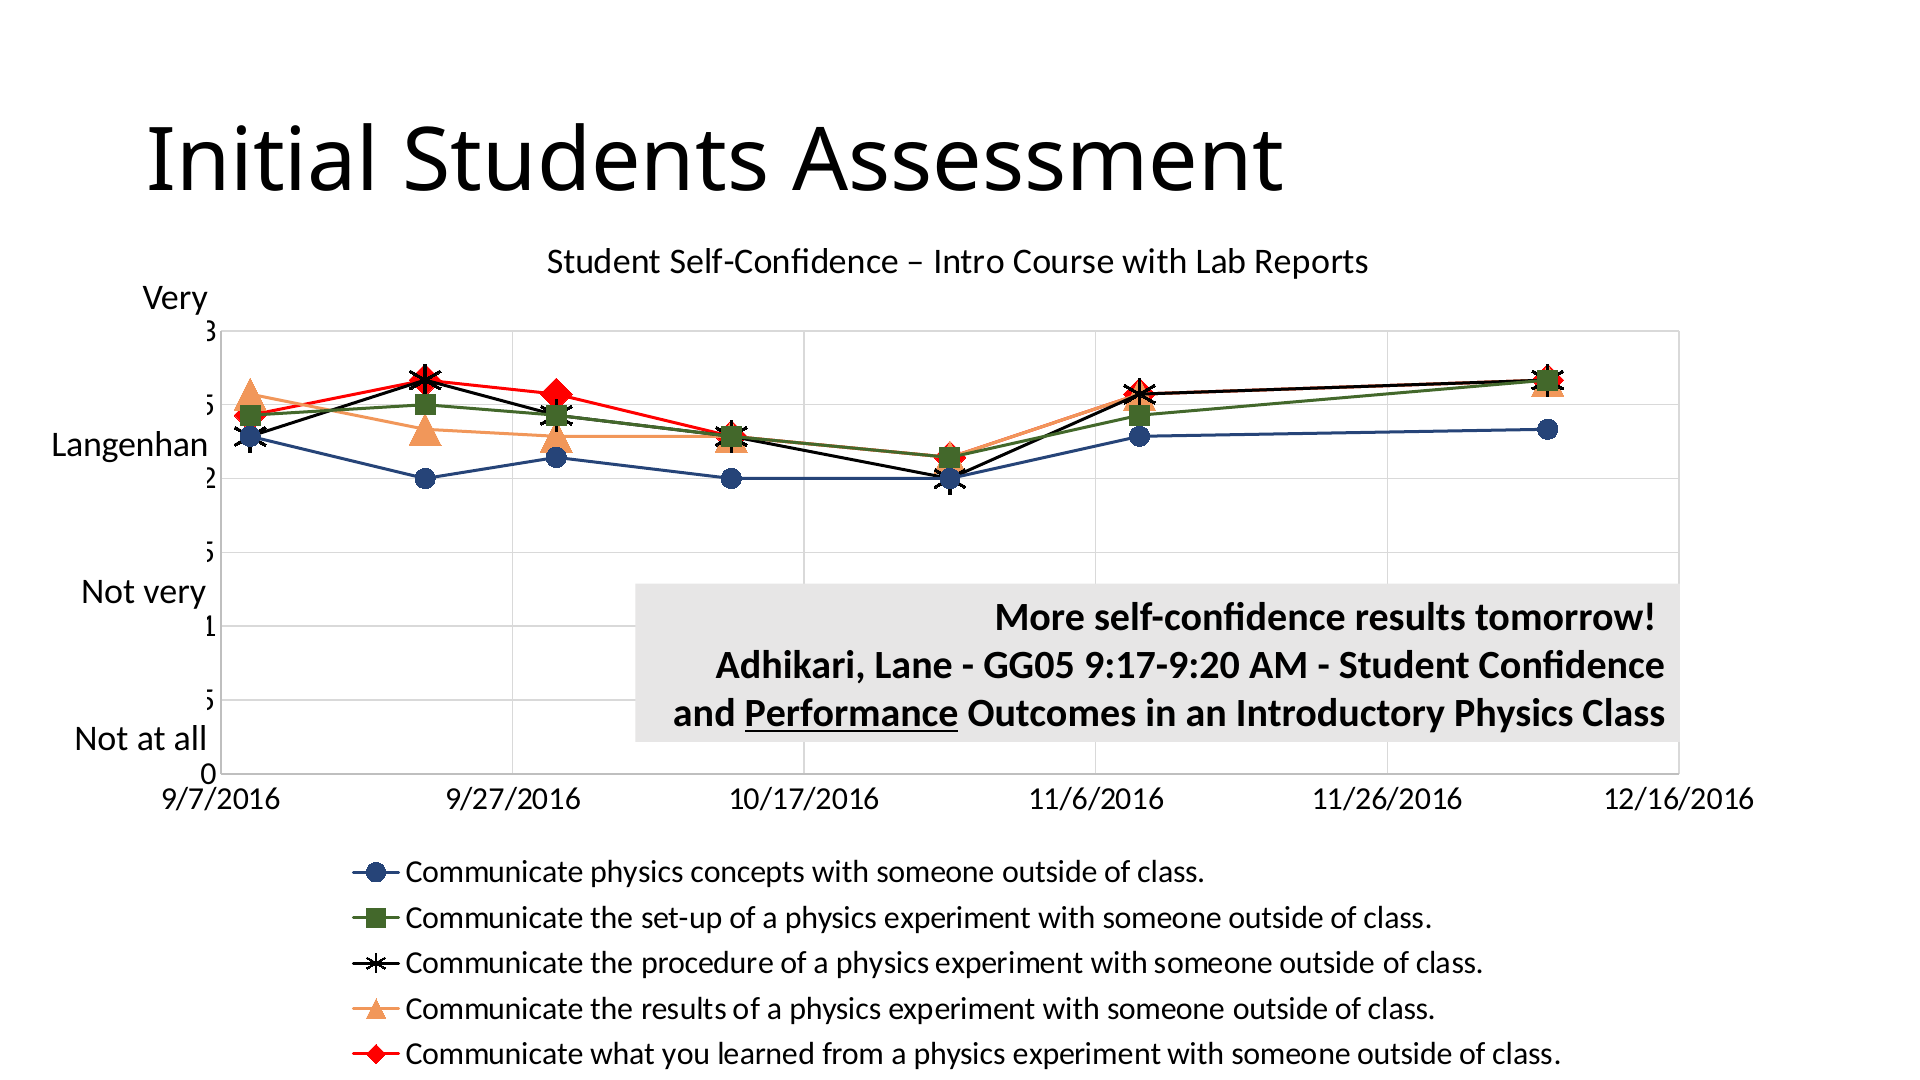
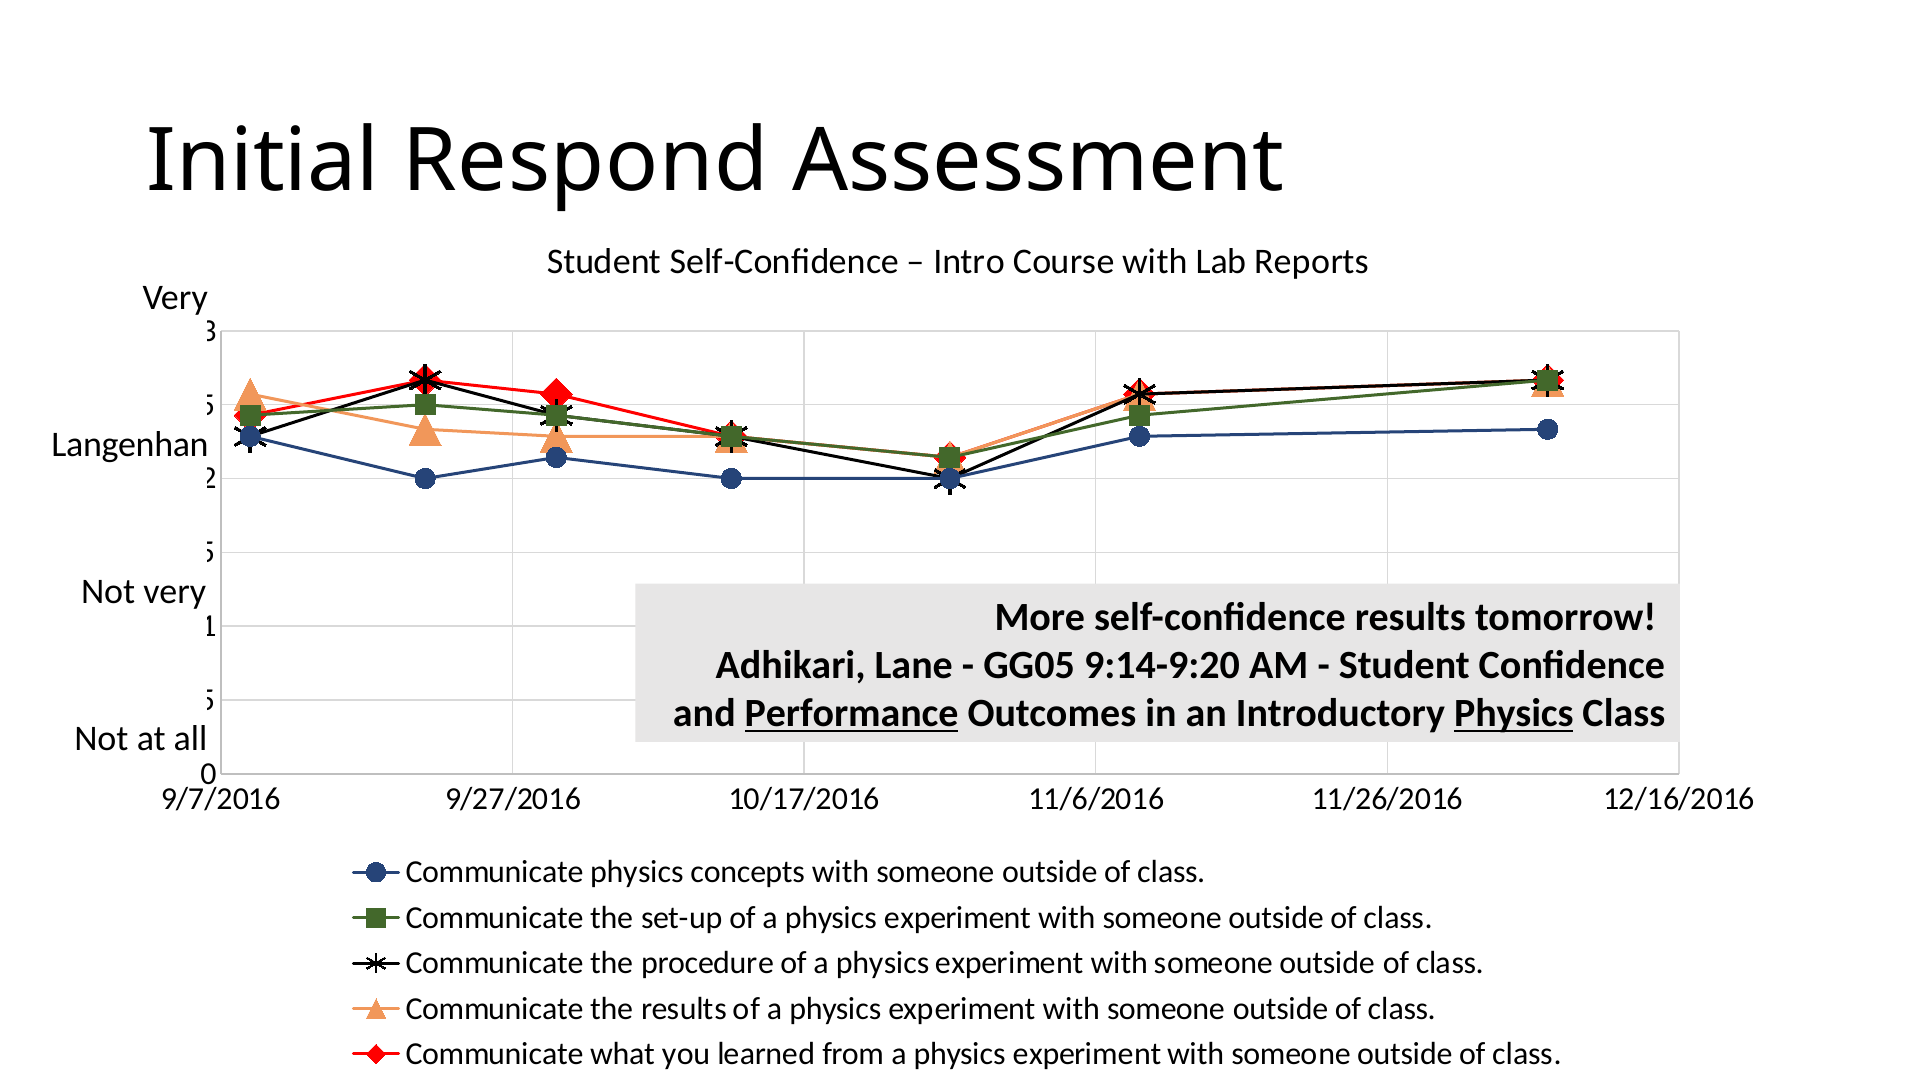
Students: Students -> Respond
9:17-9:20: 9:17-9:20 -> 9:14-9:20
Physics at (1514, 714) underline: none -> present
